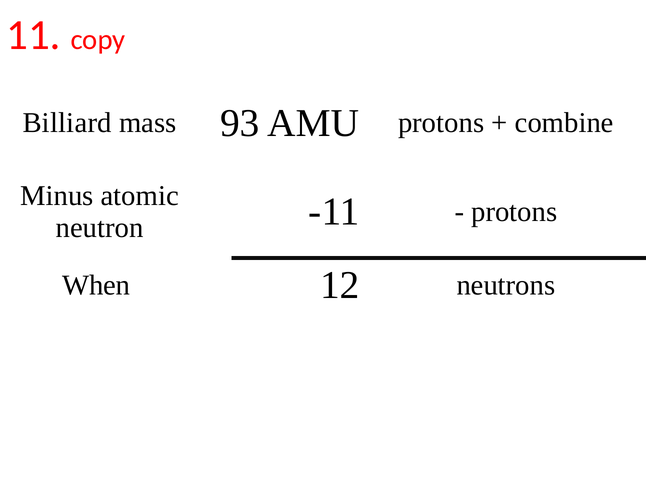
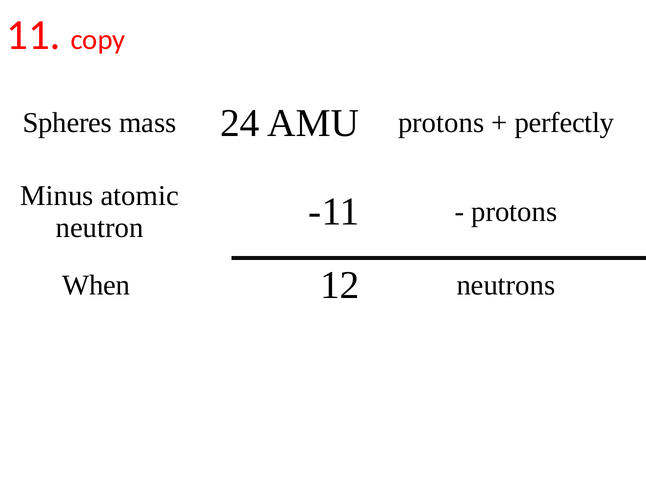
Billiard: Billiard -> Spheres
93: 93 -> 24
combine: combine -> perfectly
